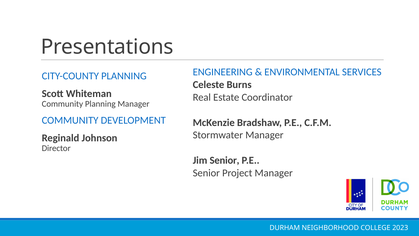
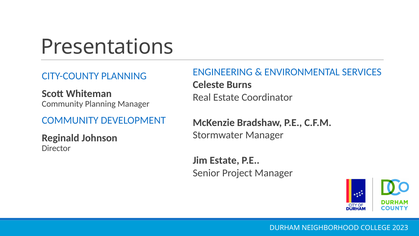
Jim Senior: Senior -> Estate
